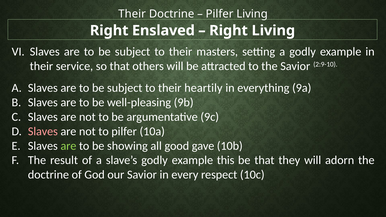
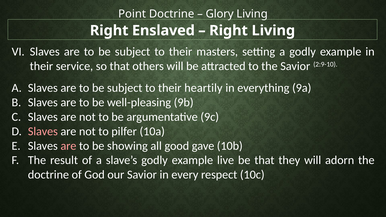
Their at (132, 14): Their -> Point
Pilfer at (220, 14): Pilfer -> Glory
are at (68, 146) colour: light green -> pink
this: this -> live
